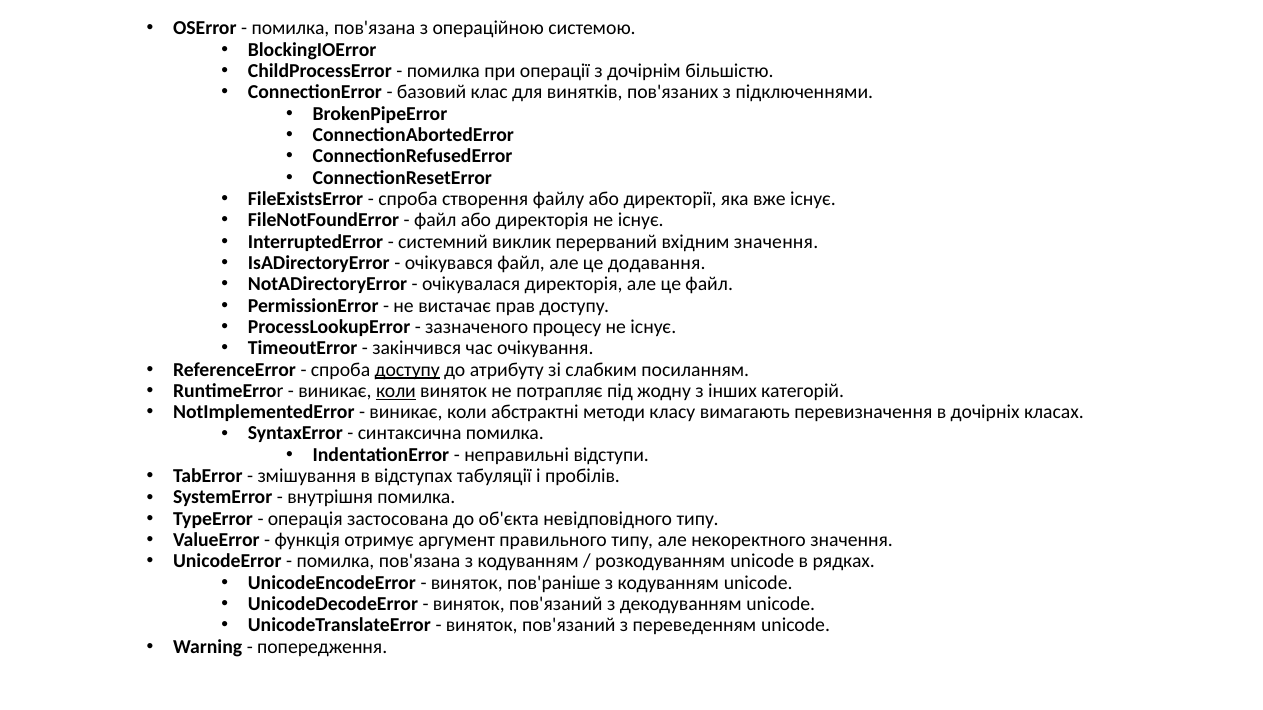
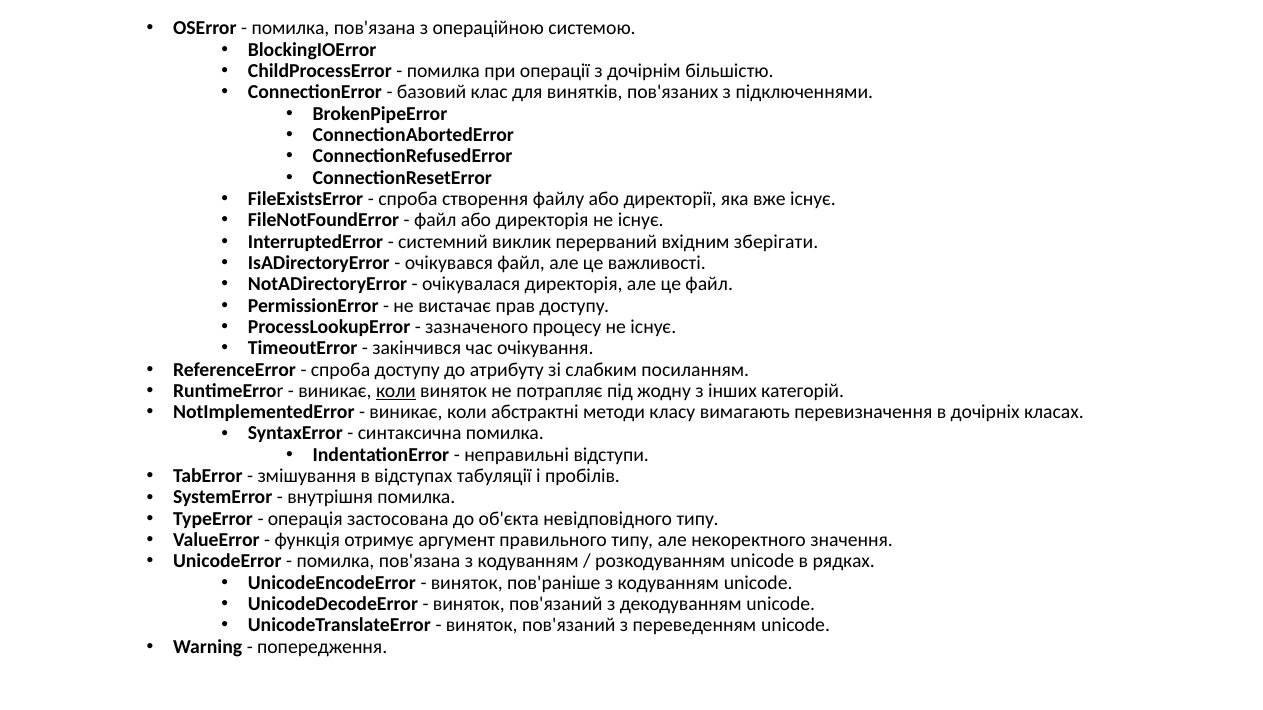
вхідним значення: значення -> зберігати
додавання: додавання -> важливості
доступу at (407, 370) underline: present -> none
